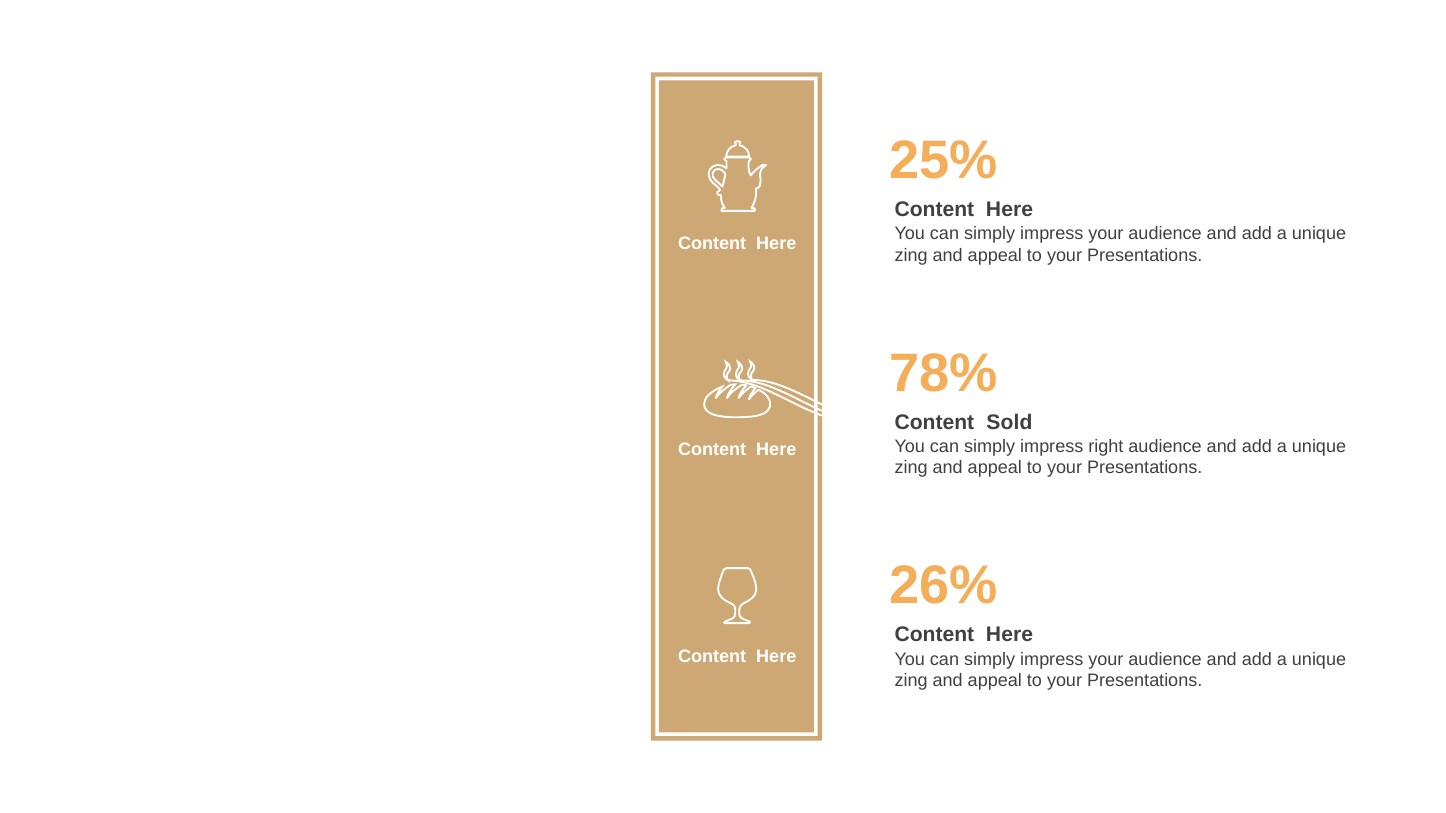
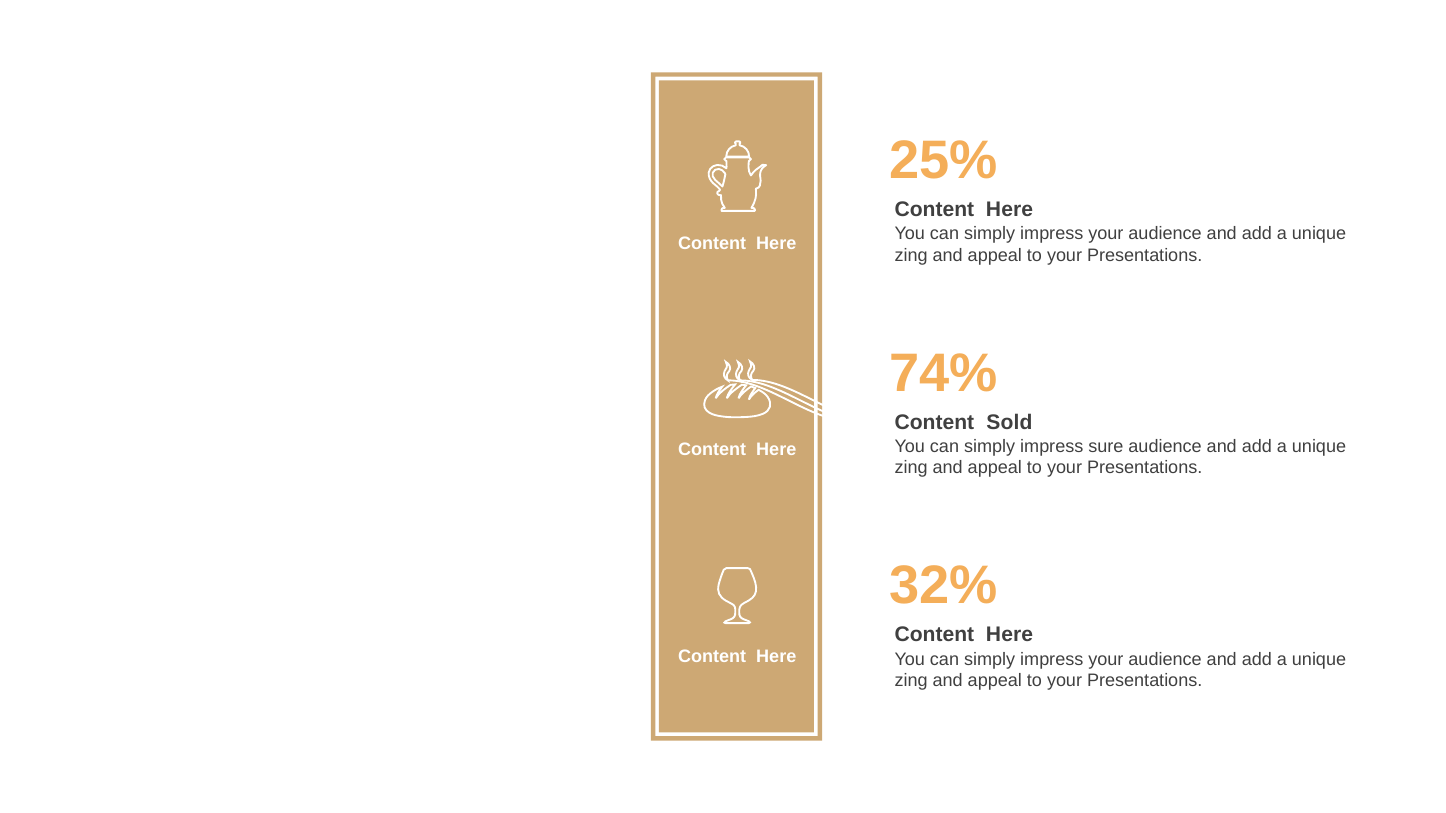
78%: 78% -> 74%
right: right -> sure
26%: 26% -> 32%
